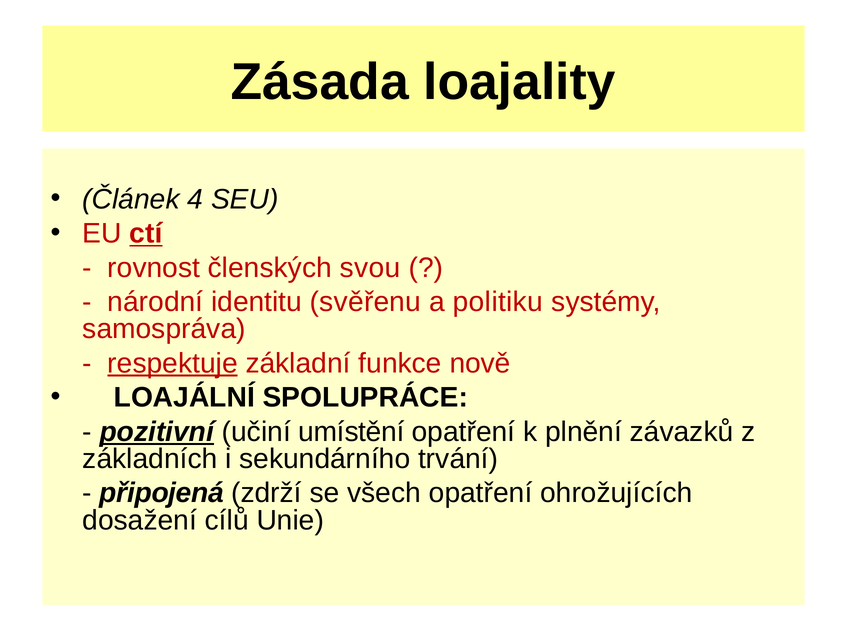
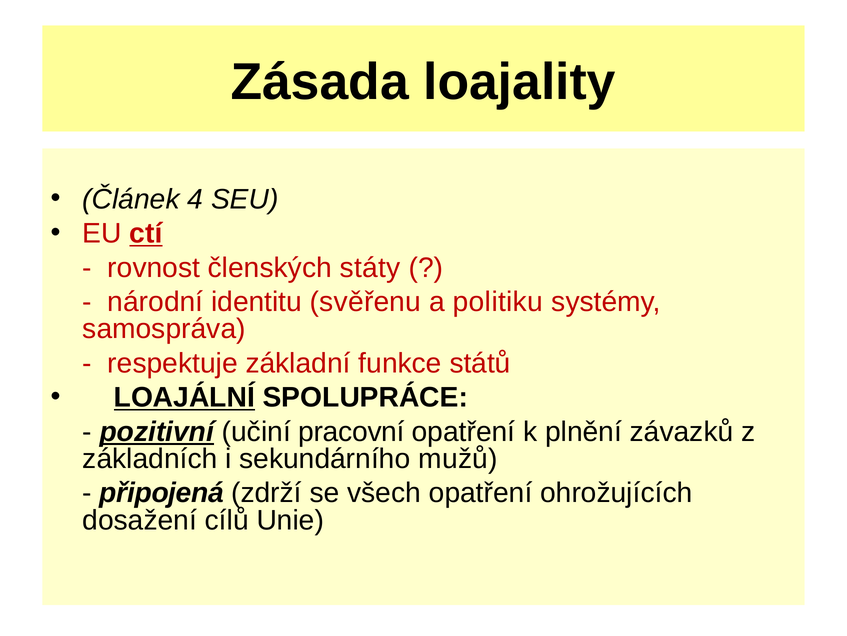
svou: svou -> státy
respektuje underline: present -> none
nově: nově -> států
LOAJÁLNÍ underline: none -> present
umístění: umístění -> pracovní
trvání: trvání -> mužů
